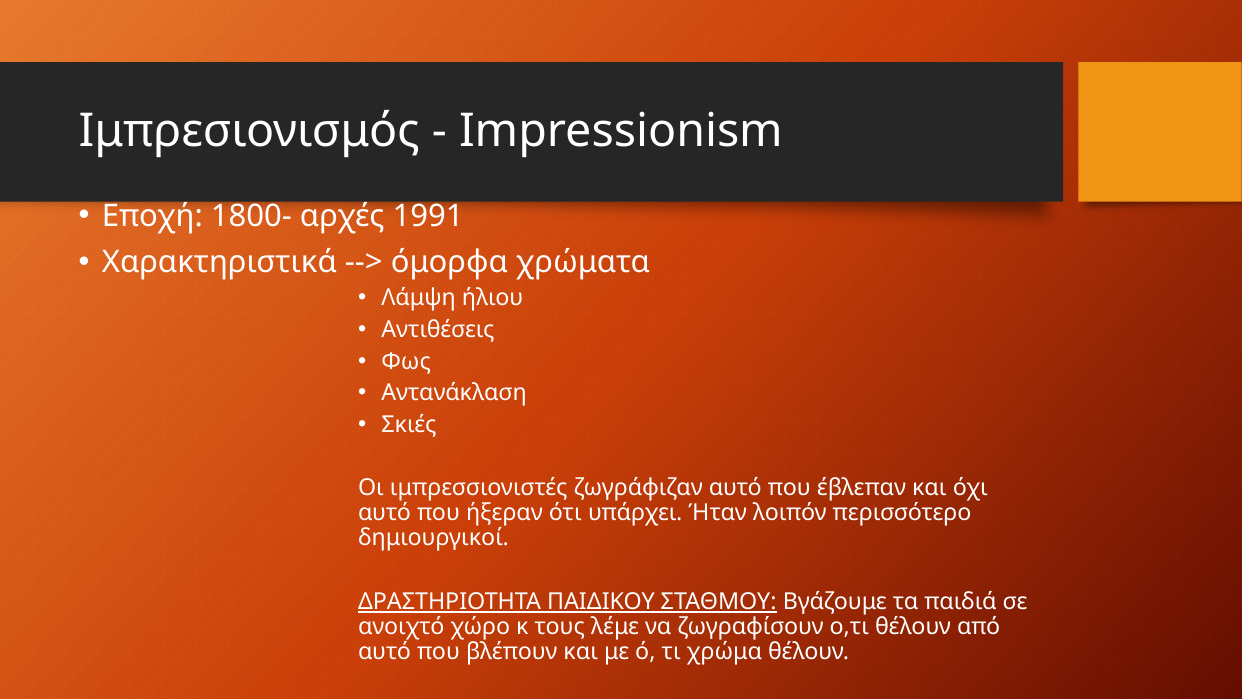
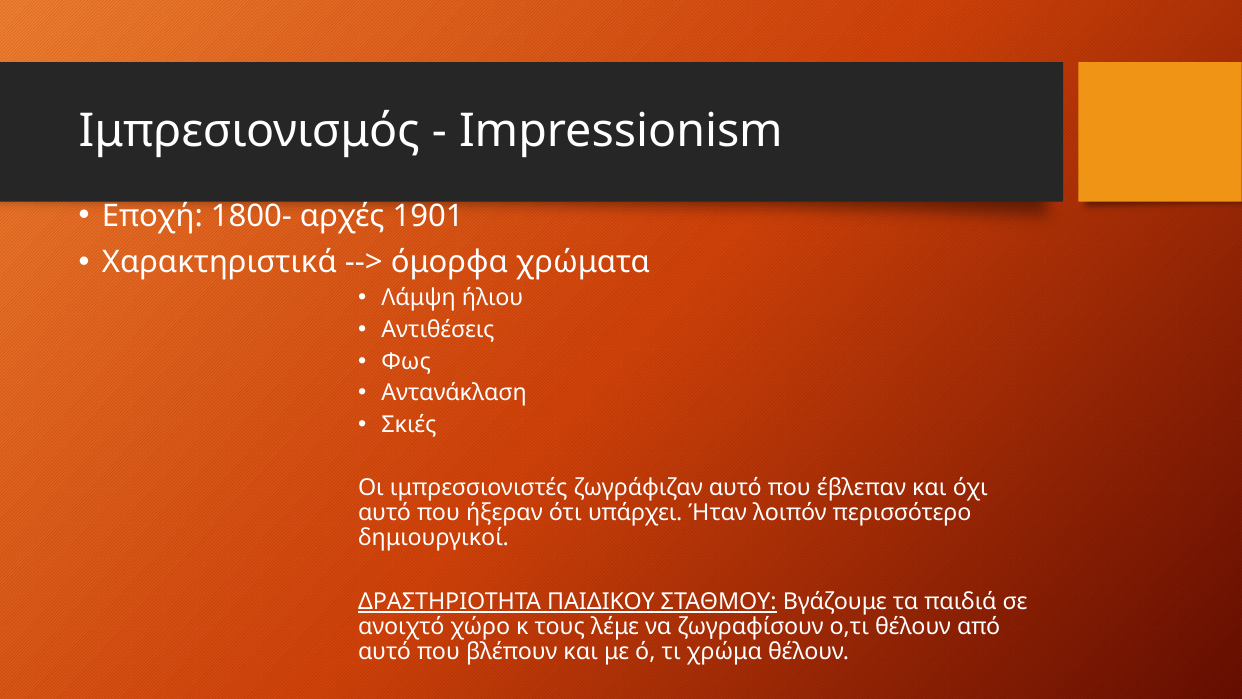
1991: 1991 -> 1901
